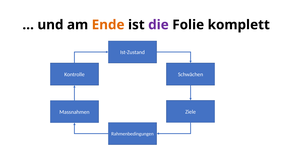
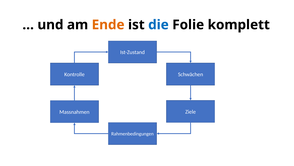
die colour: purple -> blue
